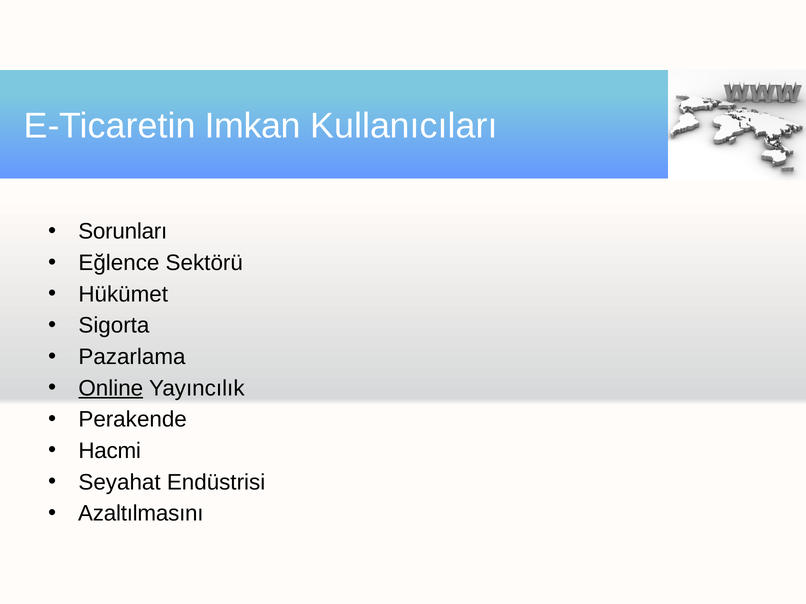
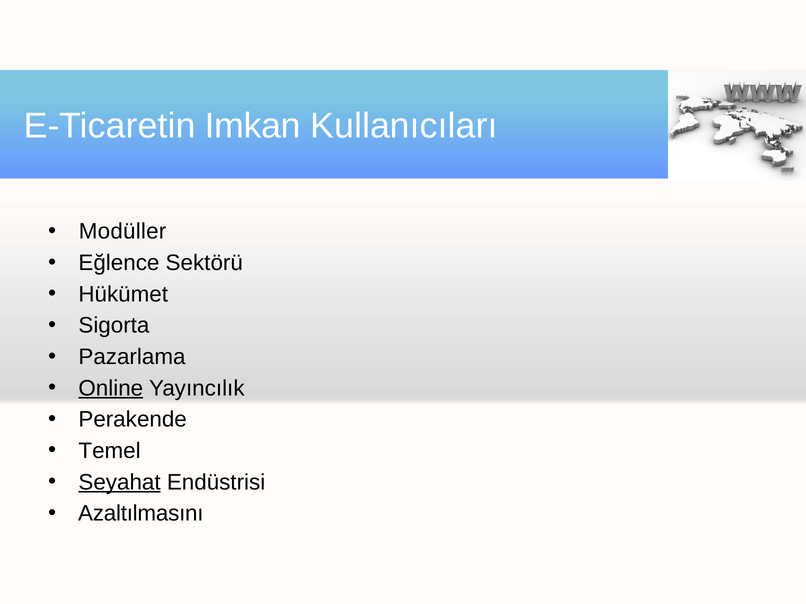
Sorunları: Sorunları -> Modüller
Hacmi: Hacmi -> Temel
Seyahat underline: none -> present
